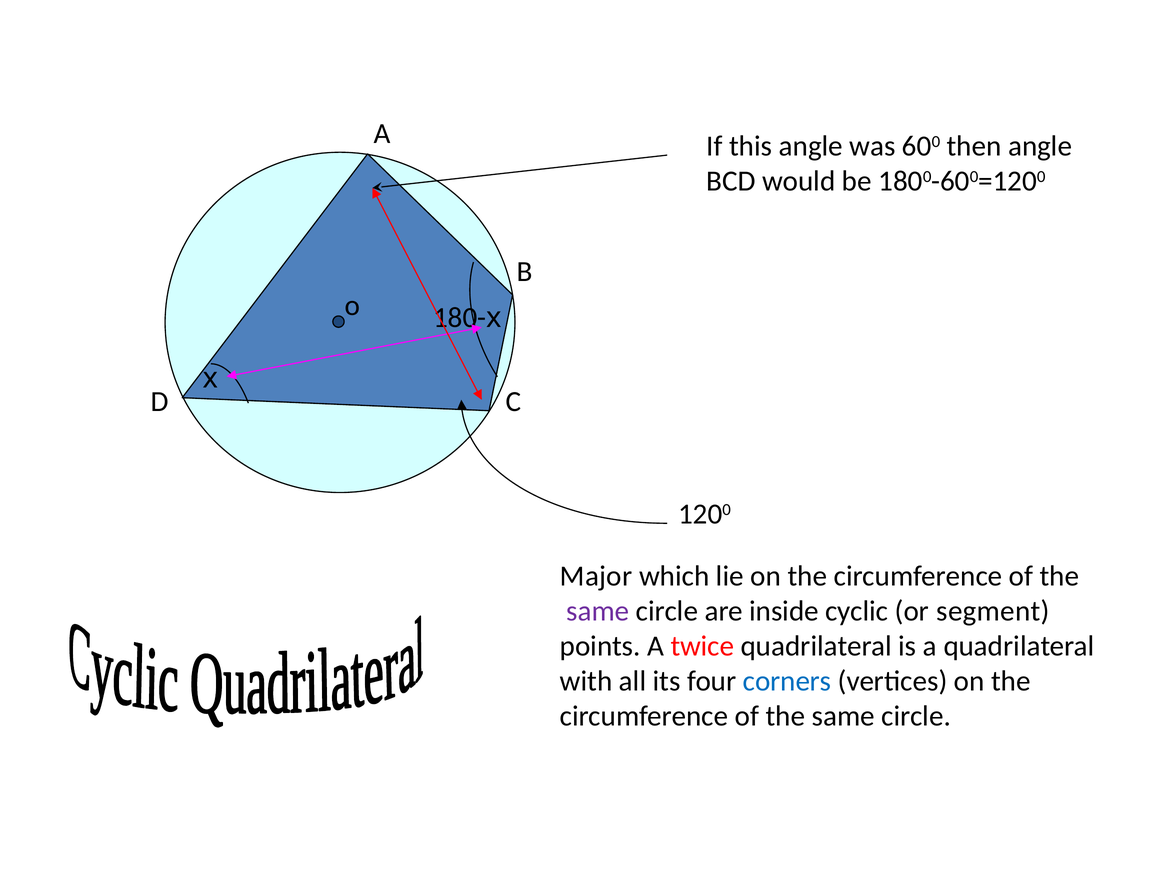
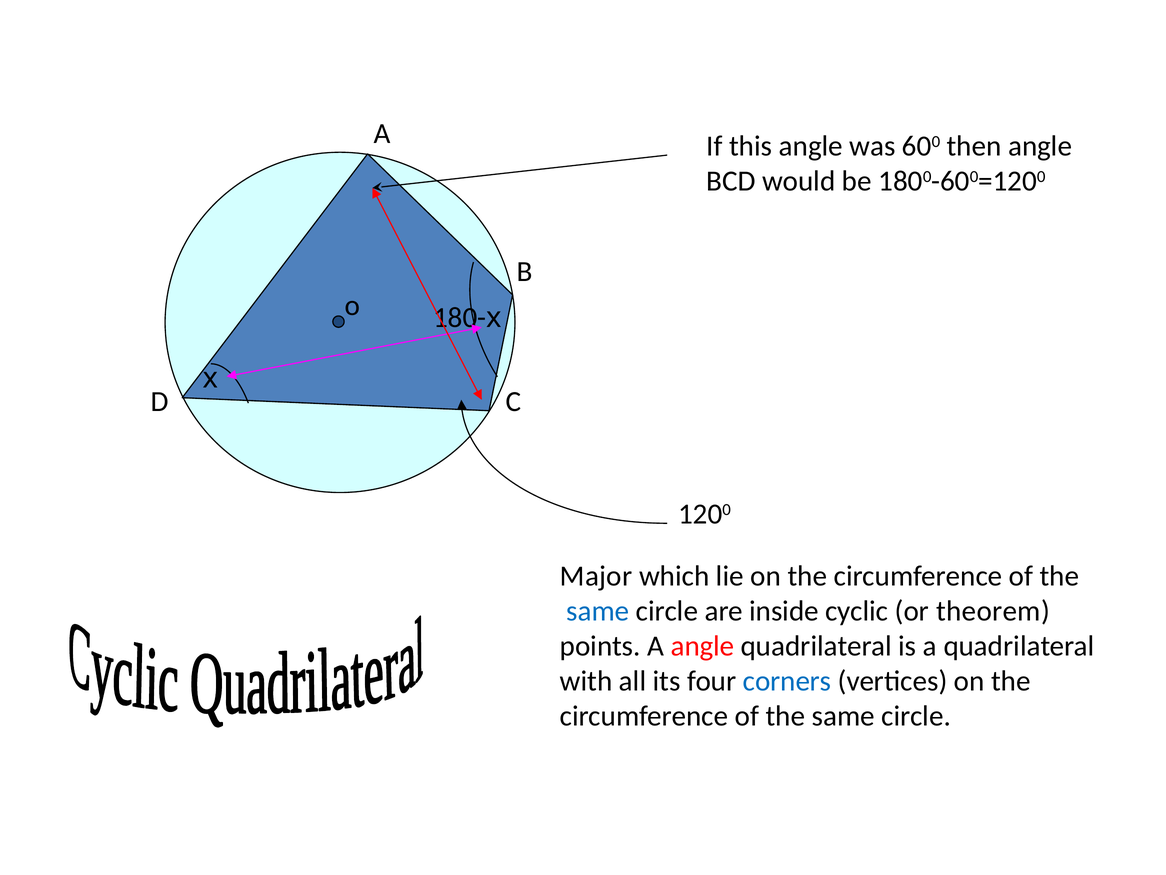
same at (598, 611) colour: purple -> blue
segment: segment -> theorem
A twice: twice -> angle
